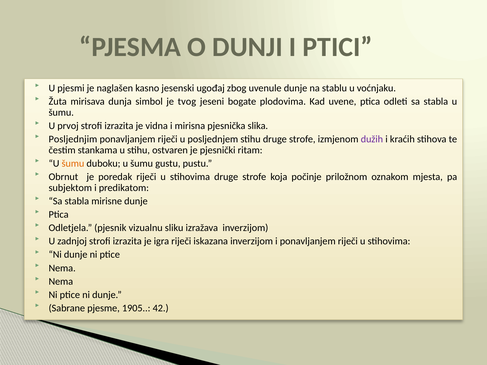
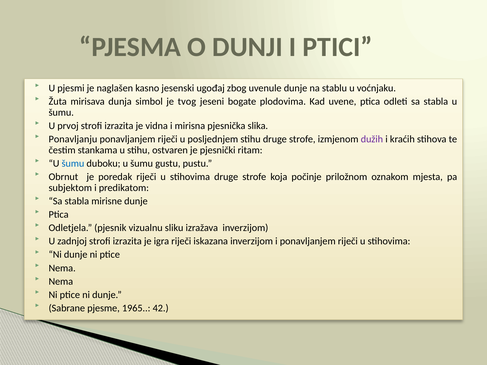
Posljednjim: Posljednjim -> Ponavljanju
šumu at (73, 164) colour: orange -> blue
1905: 1905 -> 1965
